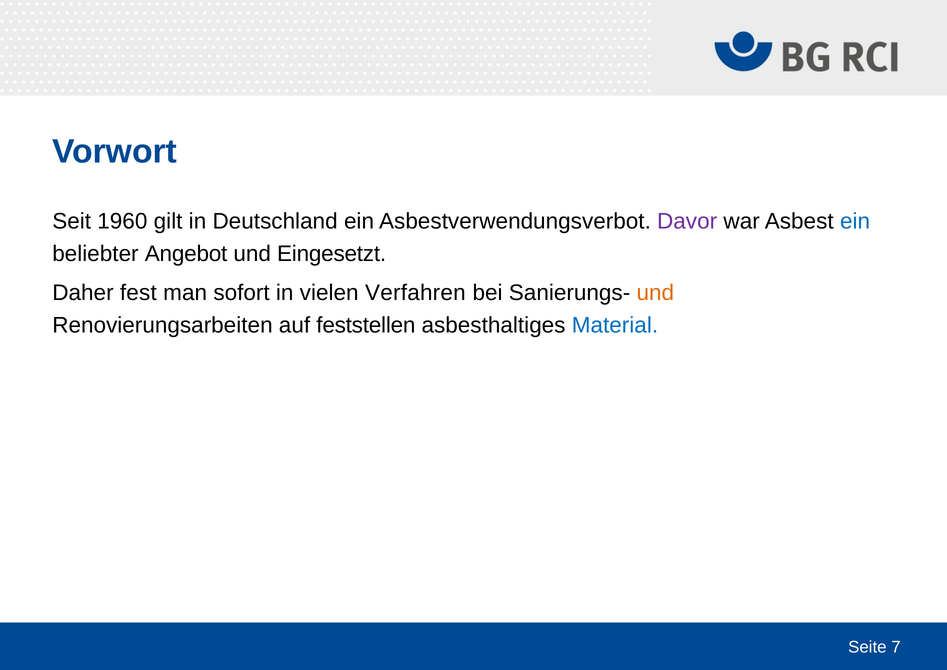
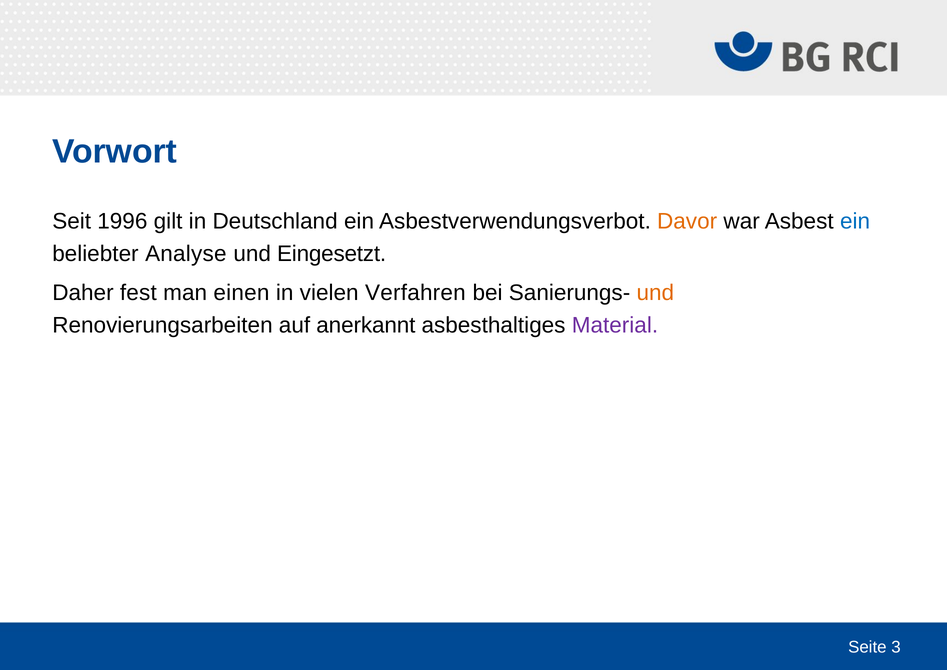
1960: 1960 -> 1996
Davor colour: purple -> orange
Angebot: Angebot -> Analyse
sofort: sofort -> einen
feststellen: feststellen -> anerkannt
Material colour: blue -> purple
7: 7 -> 3
